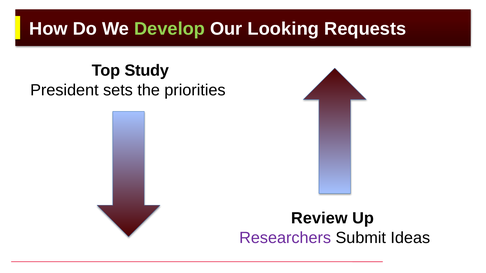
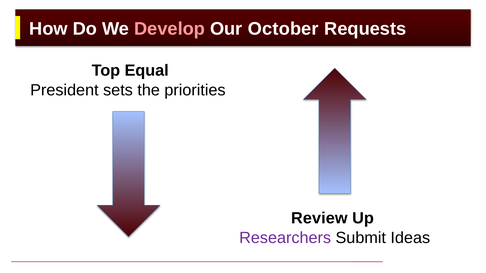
Develop colour: light green -> pink
Looking: Looking -> October
Study: Study -> Equal
